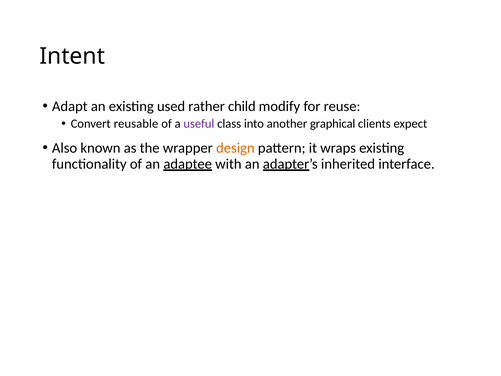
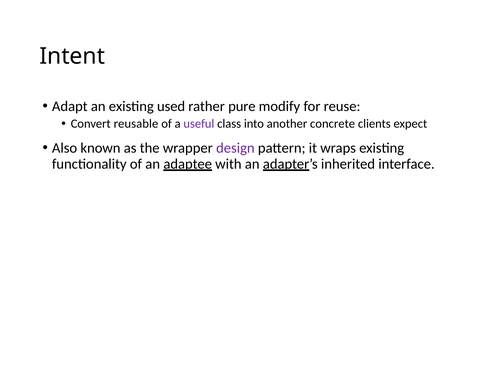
child: child -> pure
graphical: graphical -> concrete
design colour: orange -> purple
